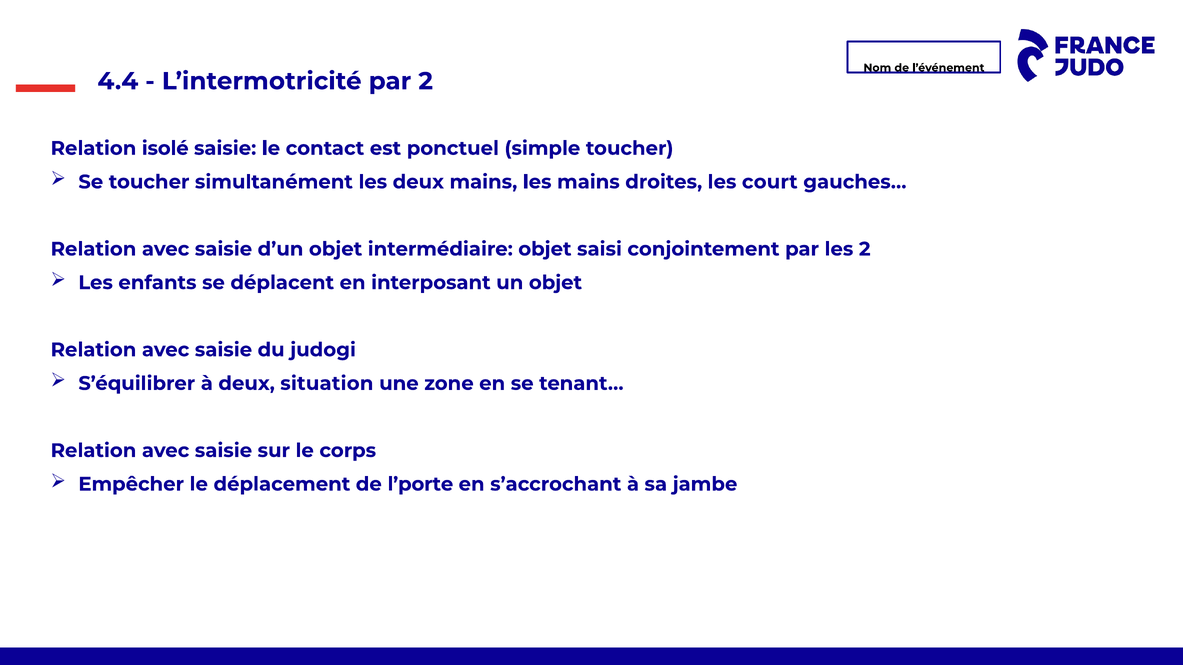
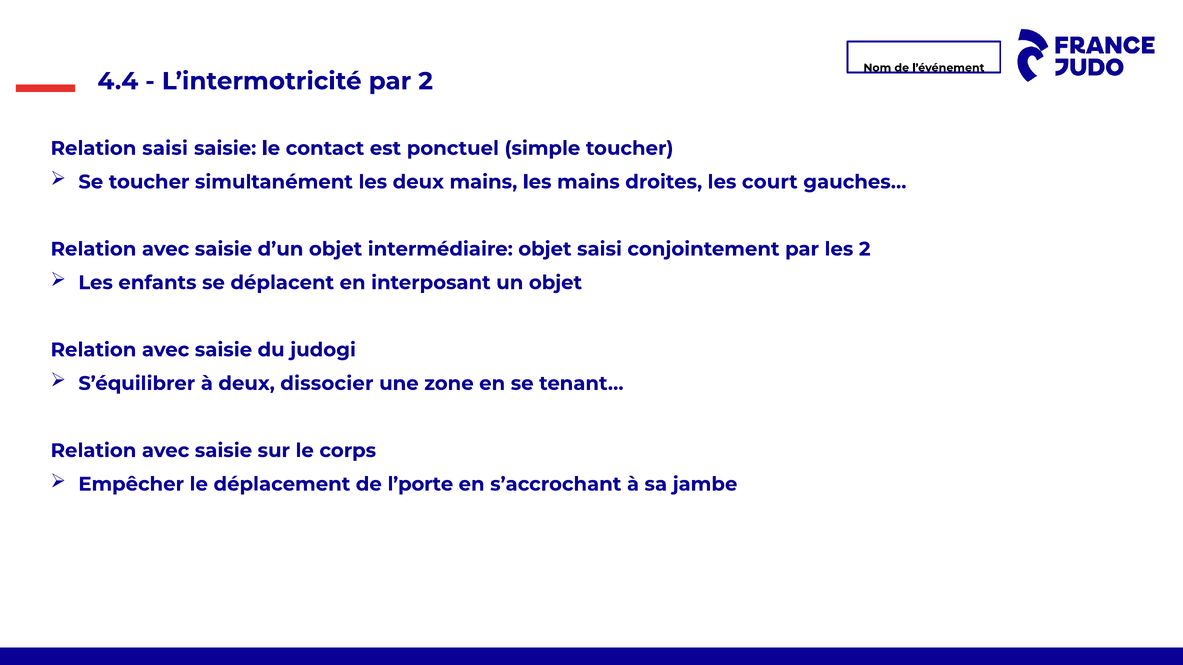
Relation isolé: isolé -> saisi
situation: situation -> dissocier
